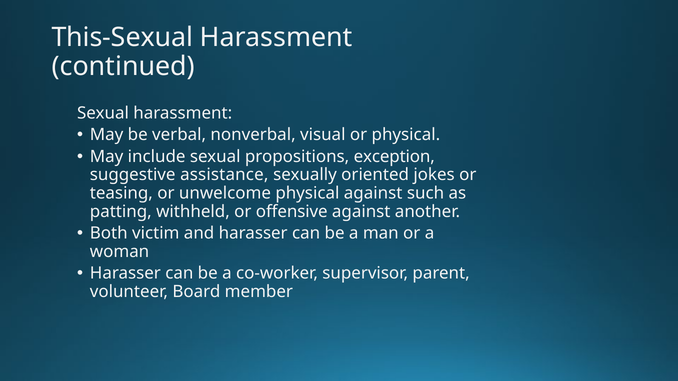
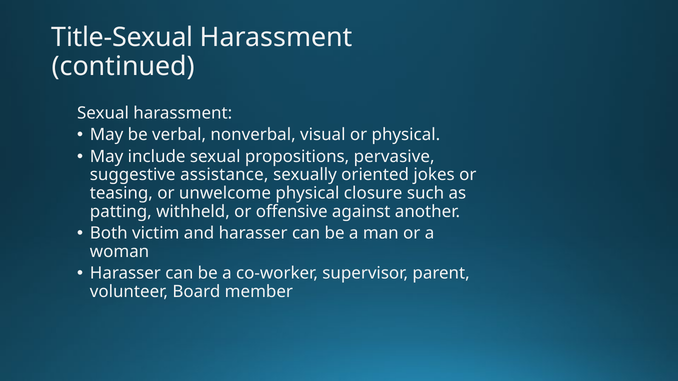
This-Sexual: This-Sexual -> Title-Sexual
exception: exception -> pervasive
physical against: against -> closure
